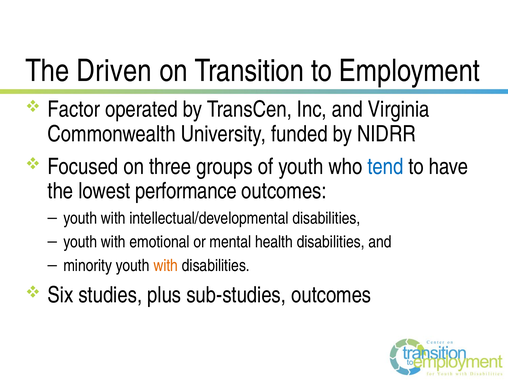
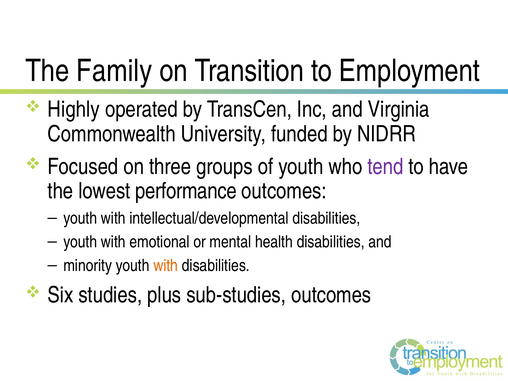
Driven: Driven -> Family
Factor: Factor -> Highly
tend colour: blue -> purple
